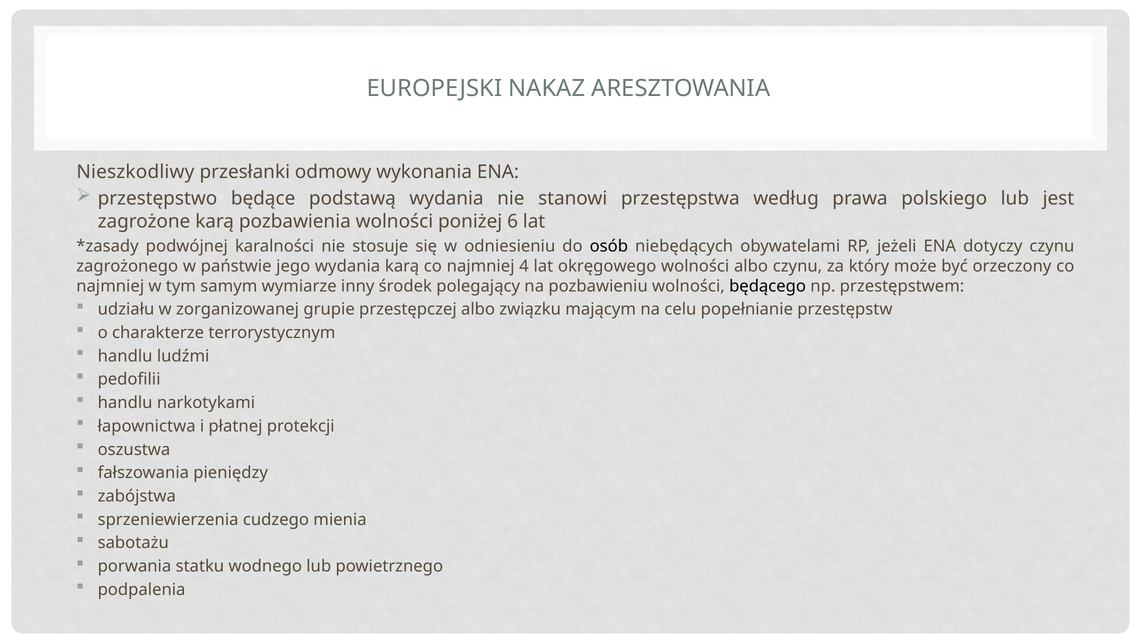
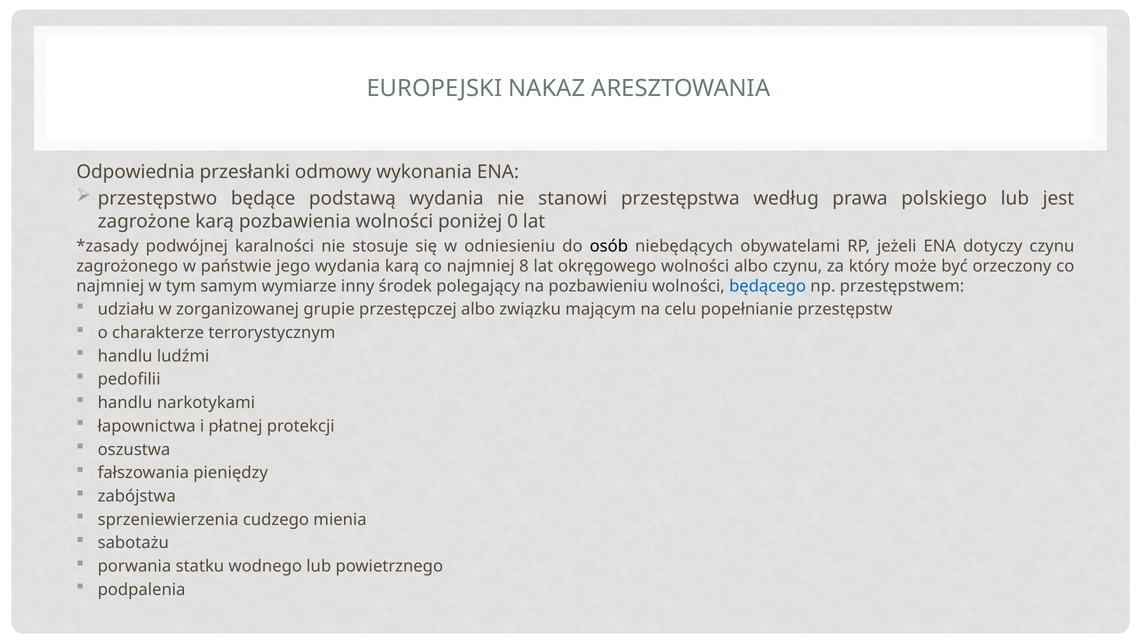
Nieszkodliwy: Nieszkodliwy -> Odpowiednia
6: 6 -> 0
4: 4 -> 8
będącego colour: black -> blue
